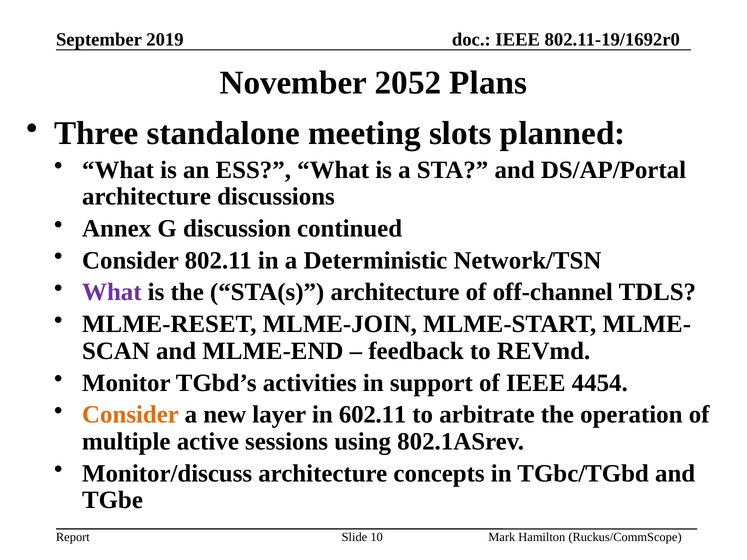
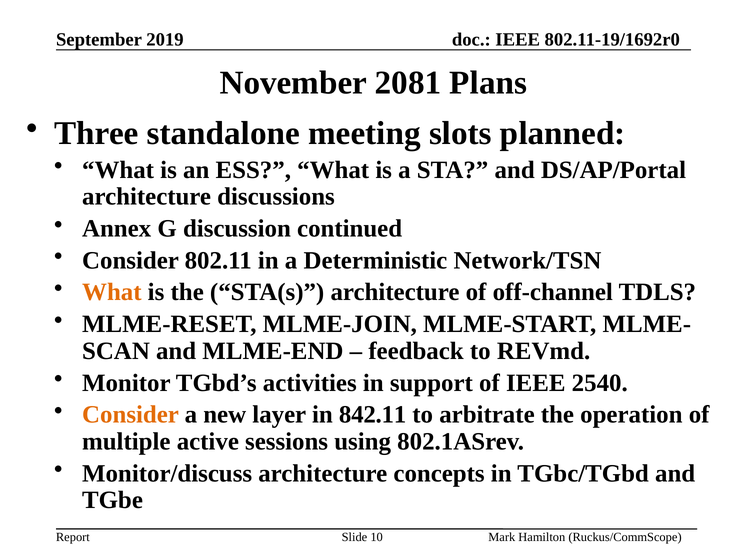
2052: 2052 -> 2081
What at (112, 292) colour: purple -> orange
4454: 4454 -> 2540
602.11: 602.11 -> 842.11
